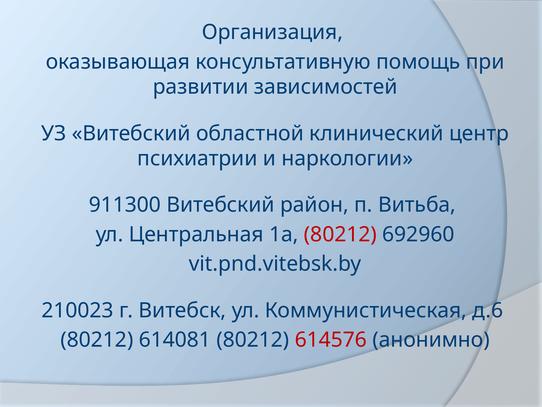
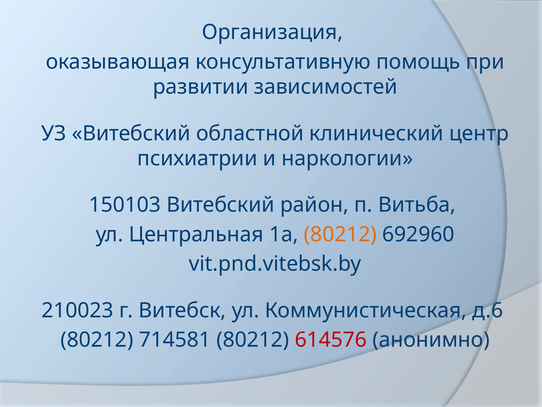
911300: 911300 -> 150103
80212 at (340, 234) colour: red -> orange
614081: 614081 -> 714581
